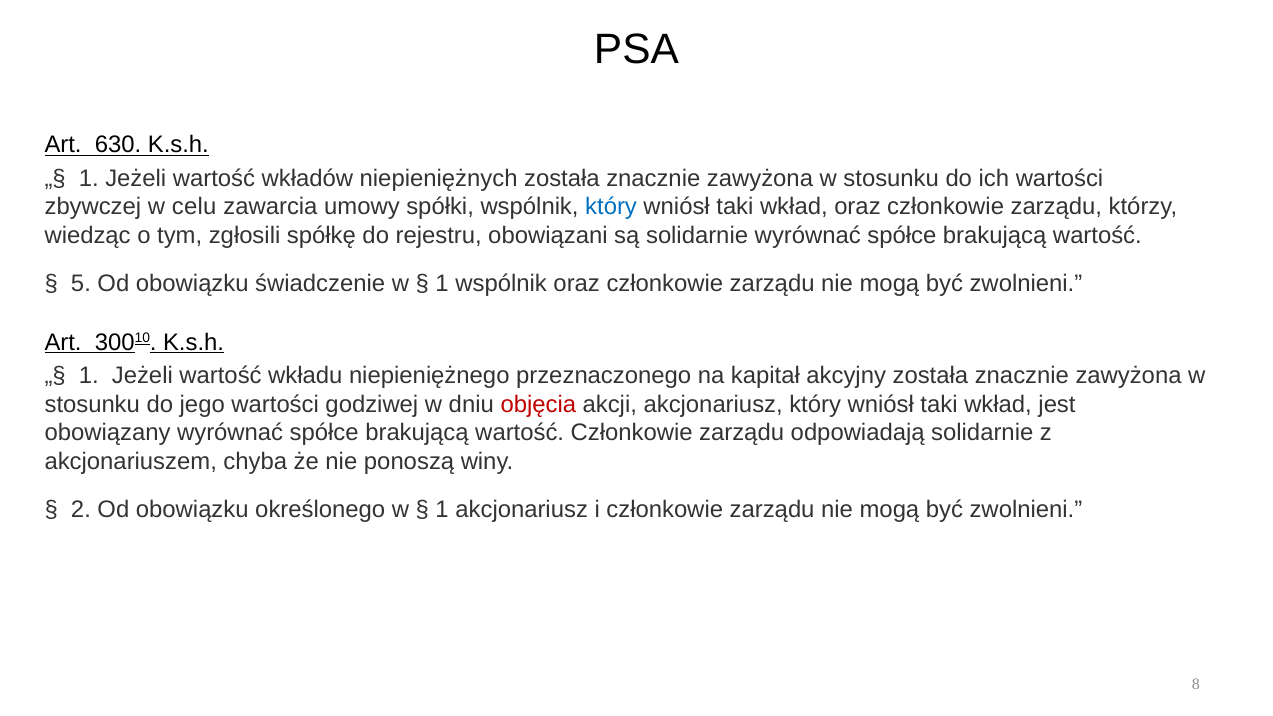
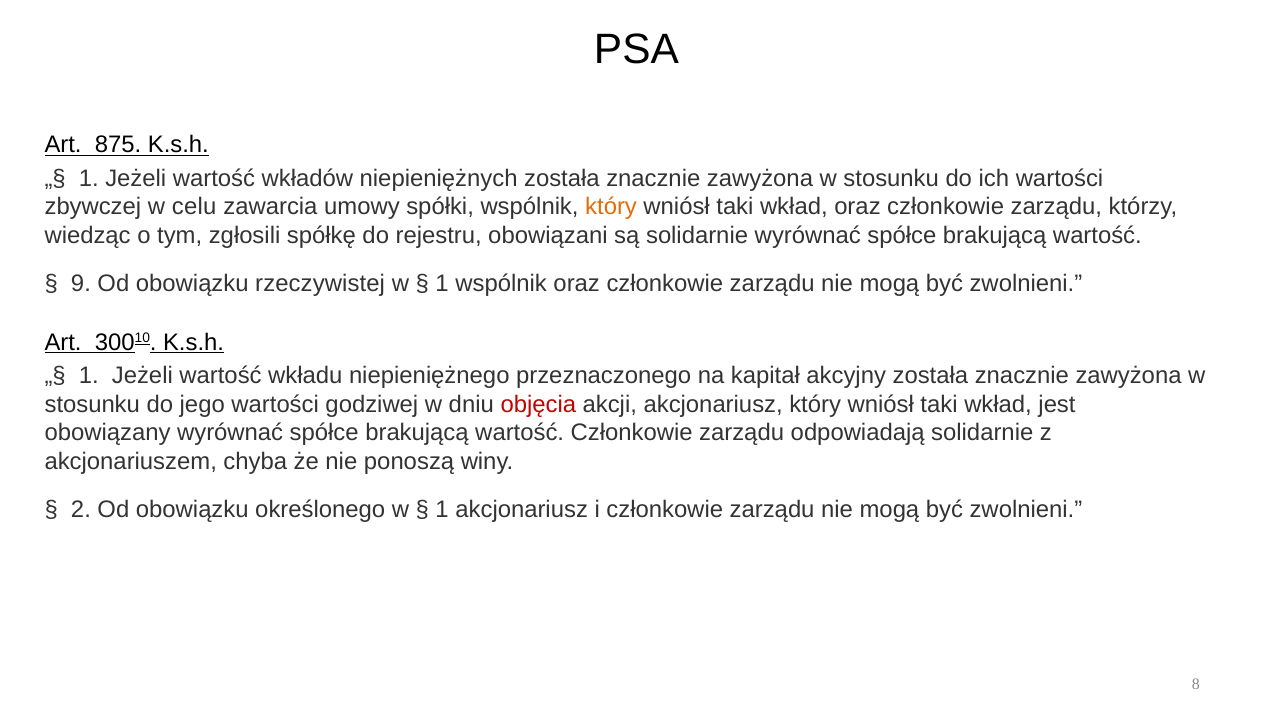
630: 630 -> 875
który at (611, 207) colour: blue -> orange
5: 5 -> 9
świadczenie: świadczenie -> rzeczywistej
